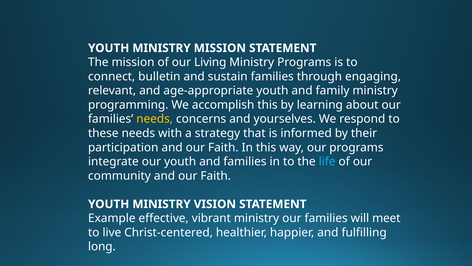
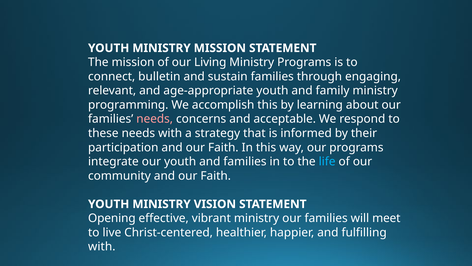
needs at (155, 119) colour: yellow -> pink
yourselves: yourselves -> acceptable
Example: Example -> Opening
long at (102, 246): long -> with
